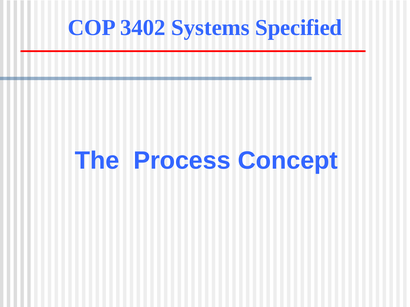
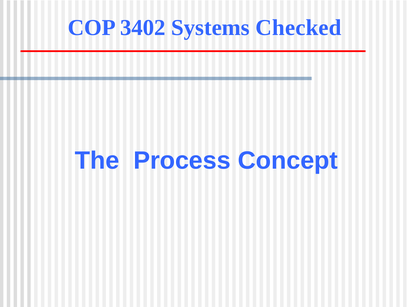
Specified: Specified -> Checked
